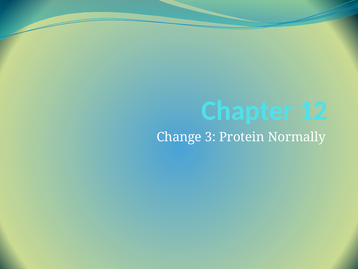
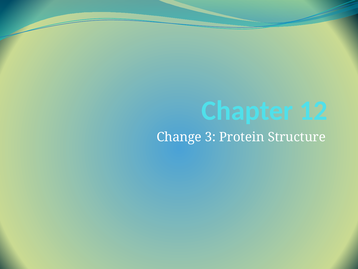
Normally: Normally -> Structure
